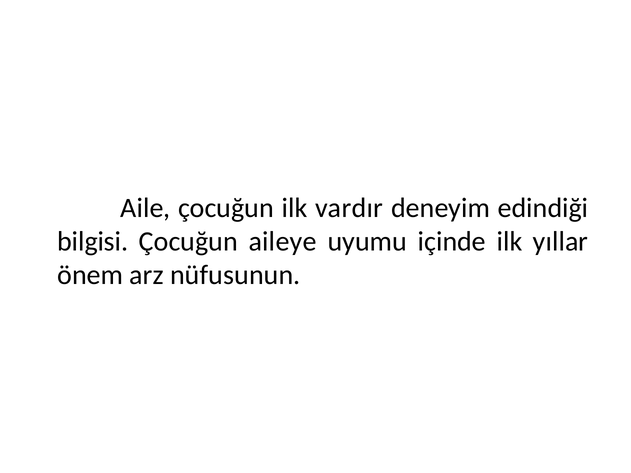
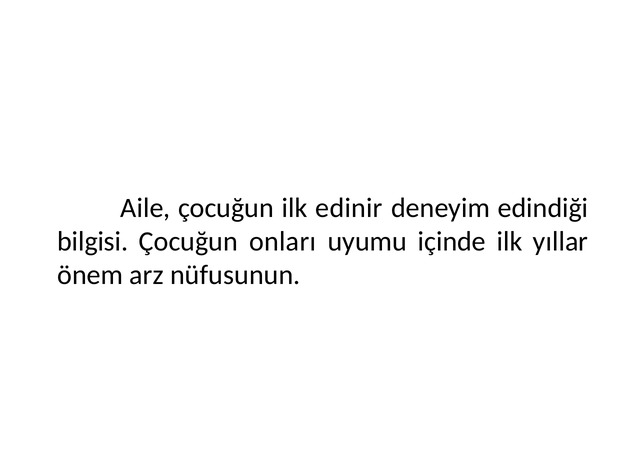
vardır: vardır -> edinir
aileye: aileye -> onları
